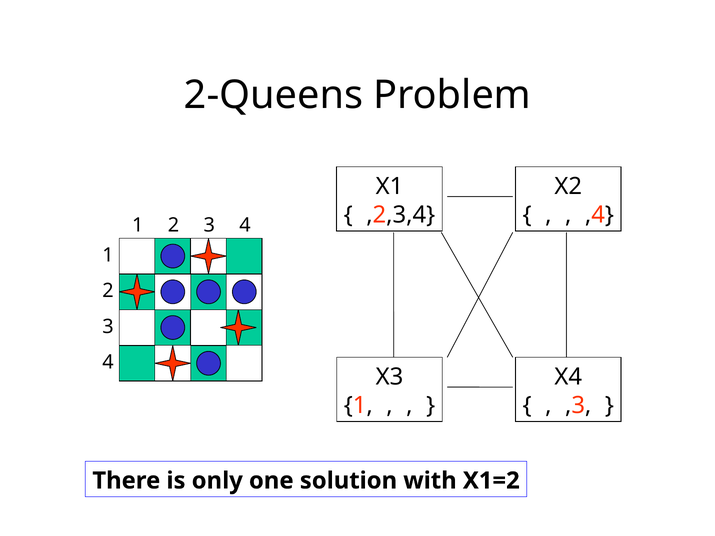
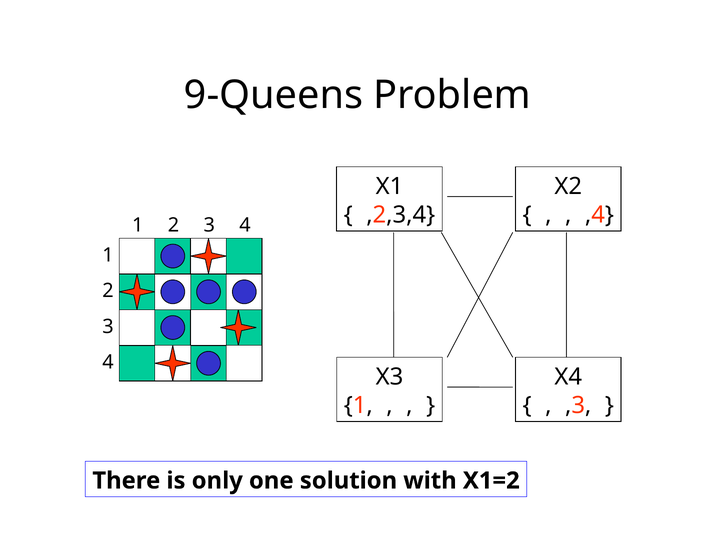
2-Queens: 2-Queens -> 9-Queens
